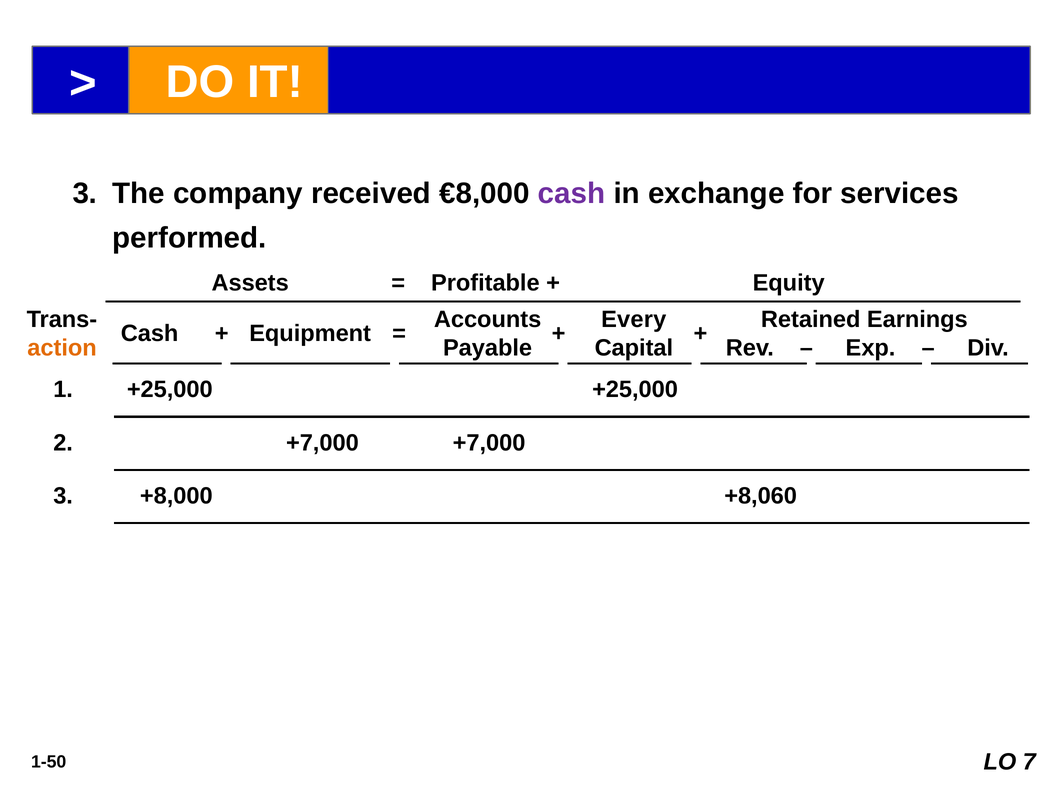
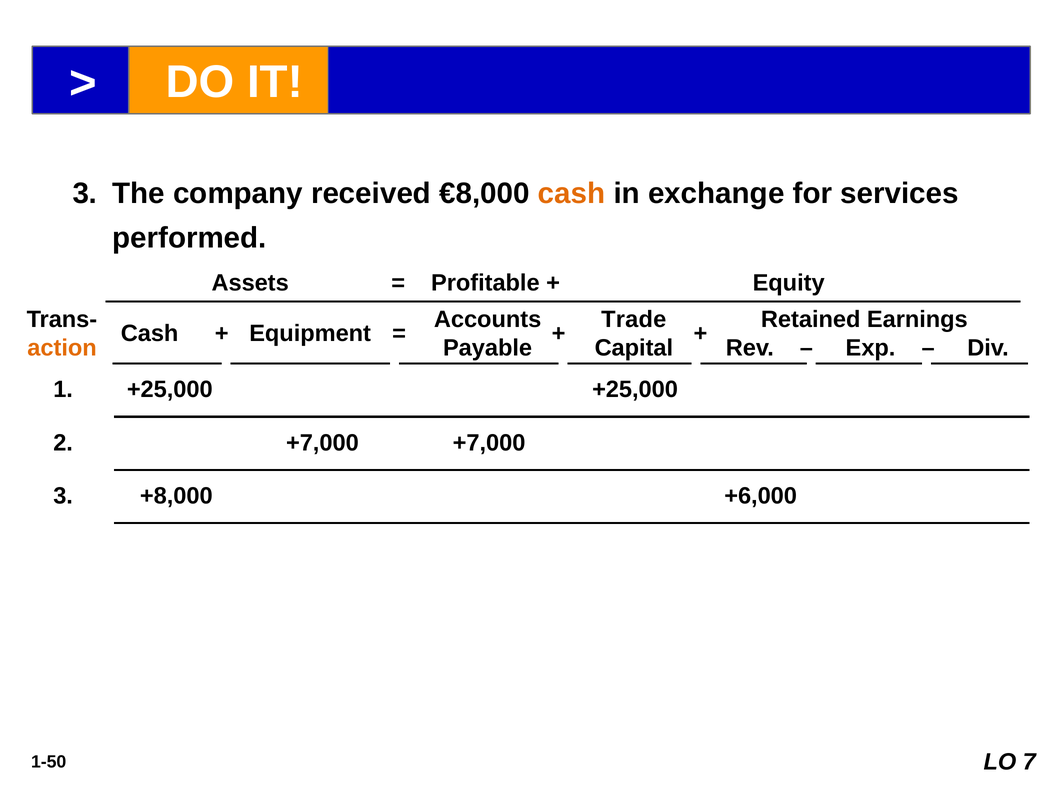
cash at (572, 193) colour: purple -> orange
Every: Every -> Trade
+8,060: +8,060 -> +6,000
